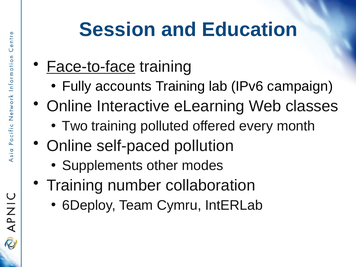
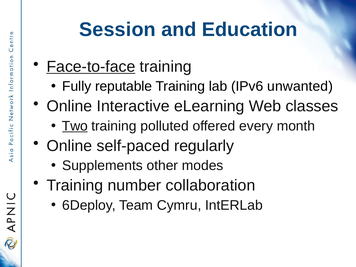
accounts: accounts -> reputable
campaign: campaign -> unwanted
Two underline: none -> present
pollution: pollution -> regularly
